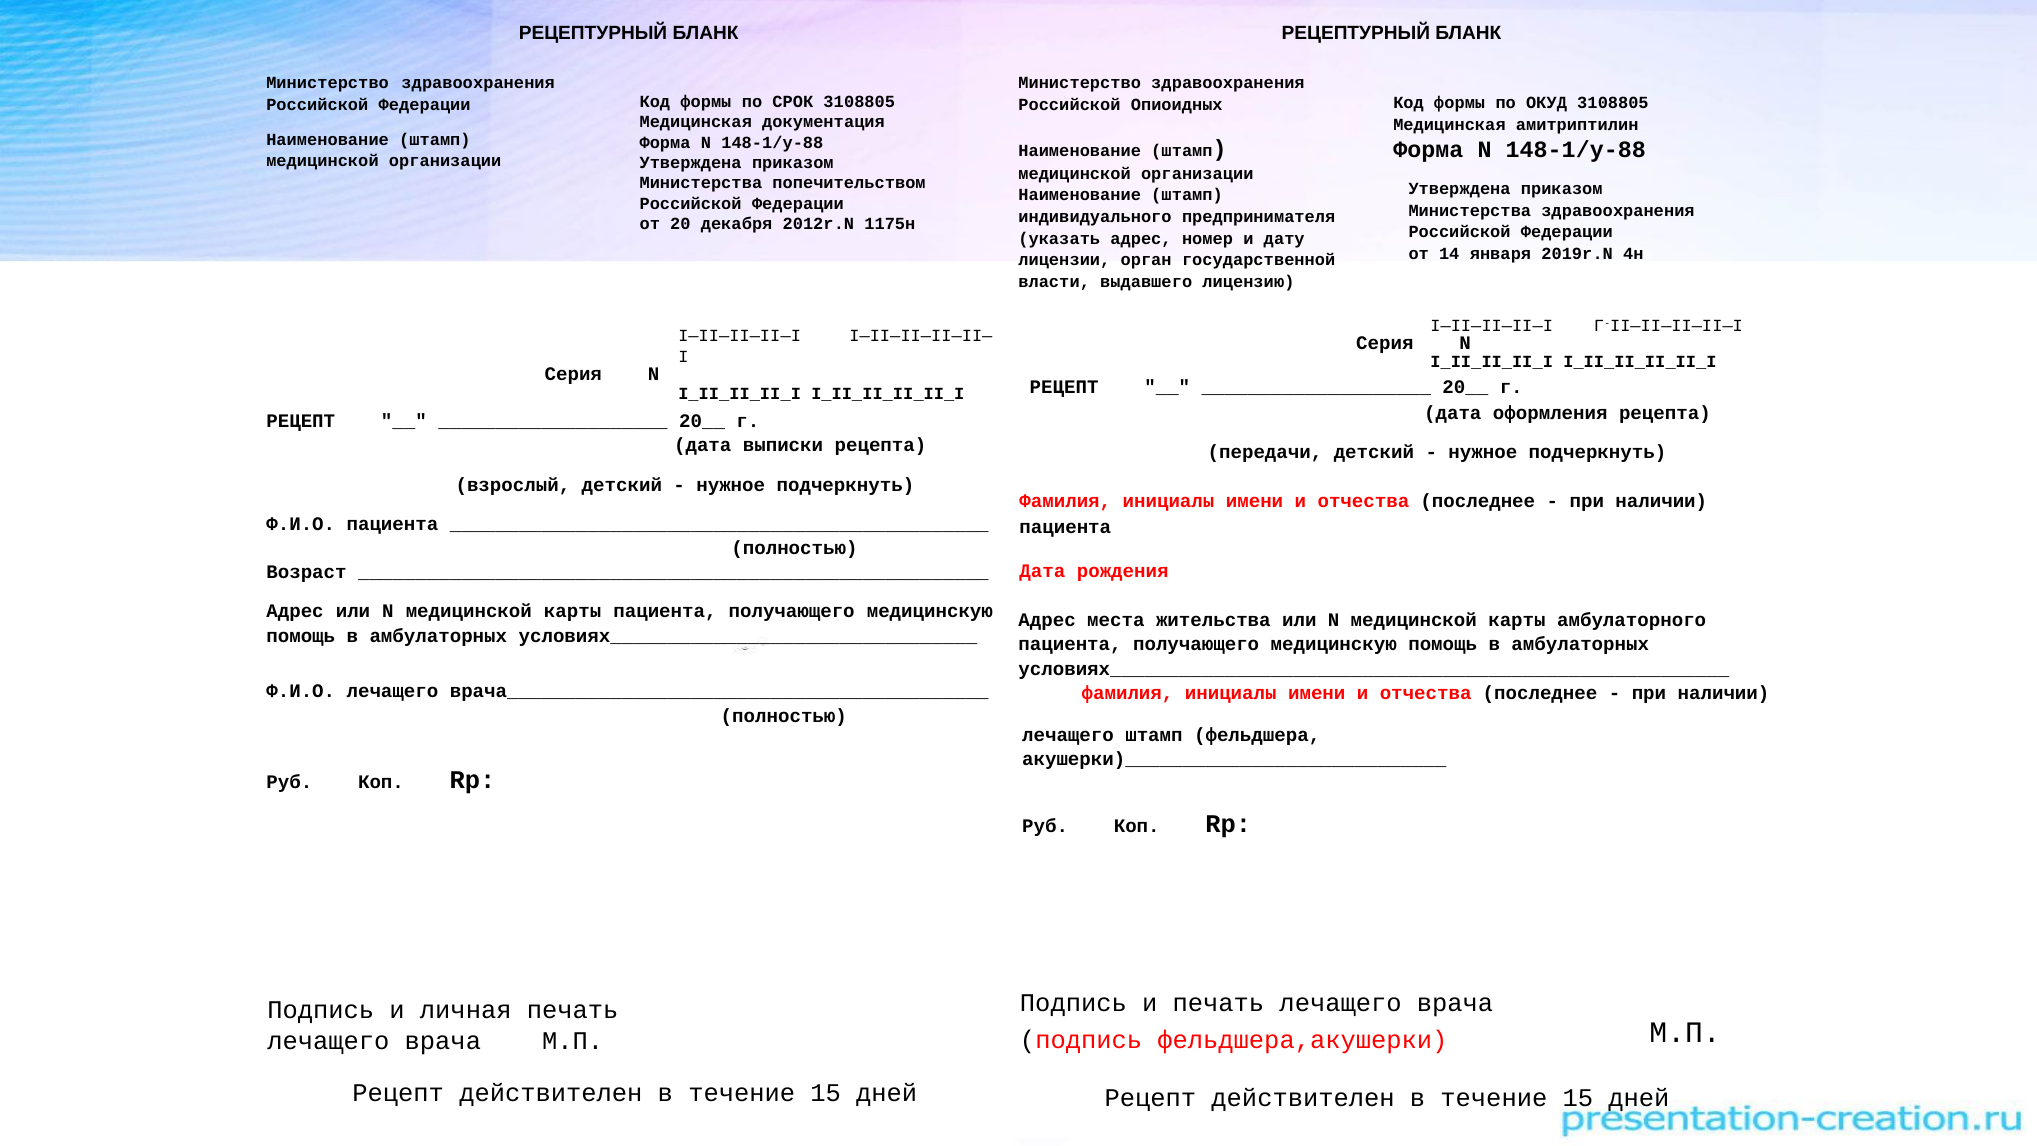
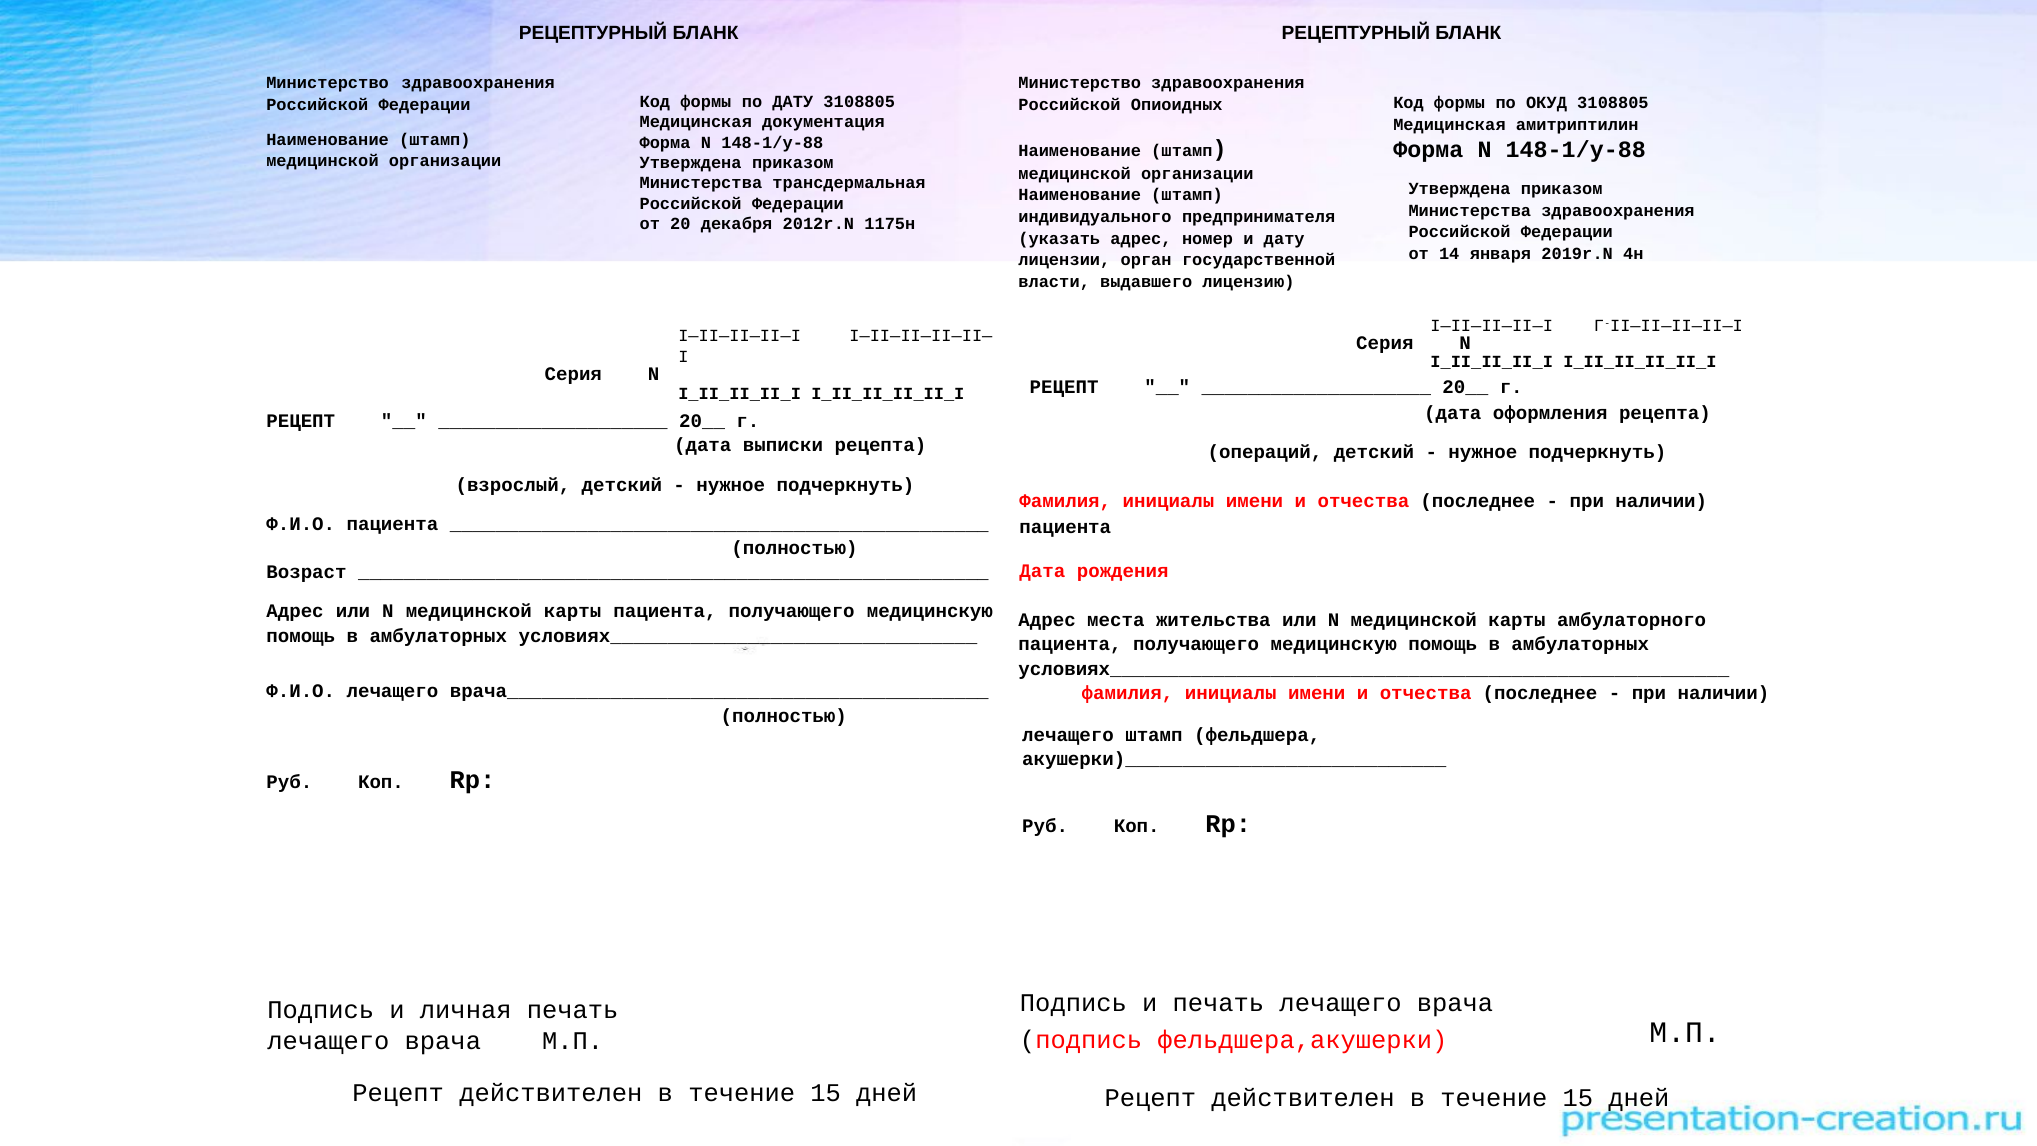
по СРОК: СРОК -> ДАТУ
попечительством: попечительством -> трансдермальная
передачи: передачи -> операций
